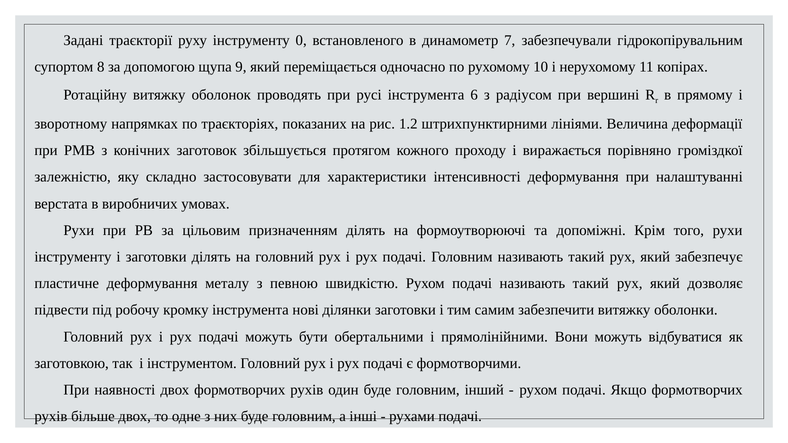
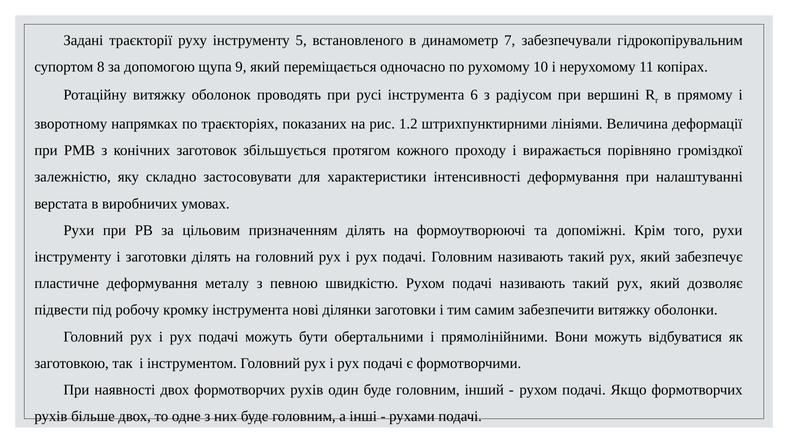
0: 0 -> 5
